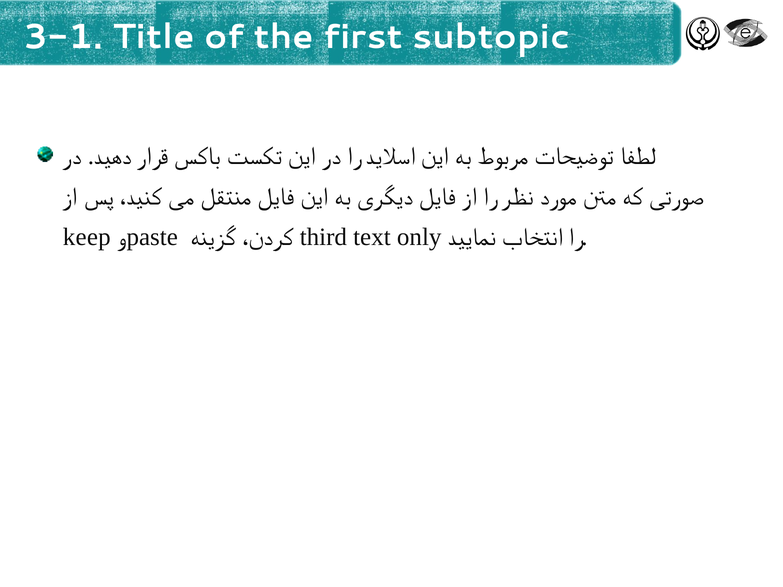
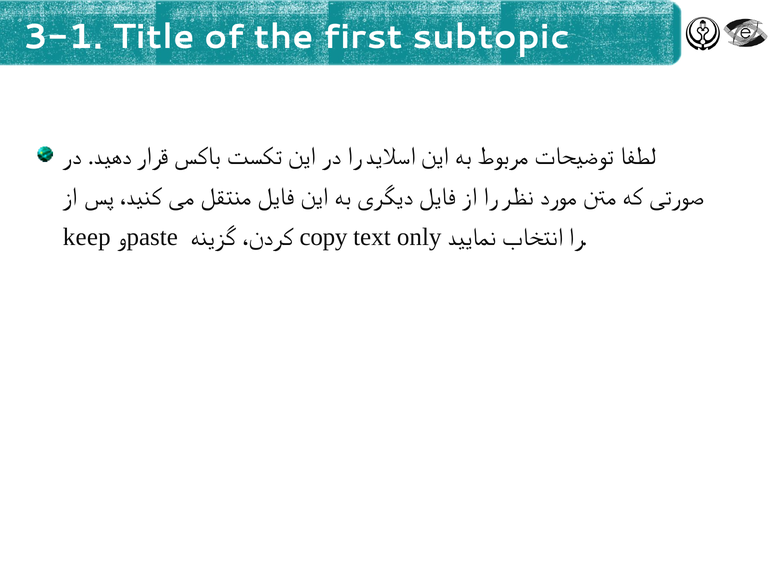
third: third -> copy
